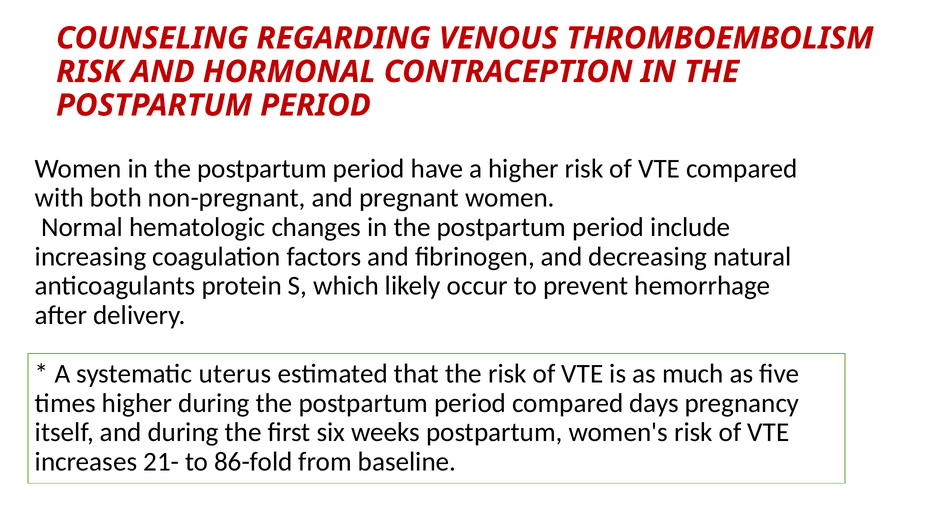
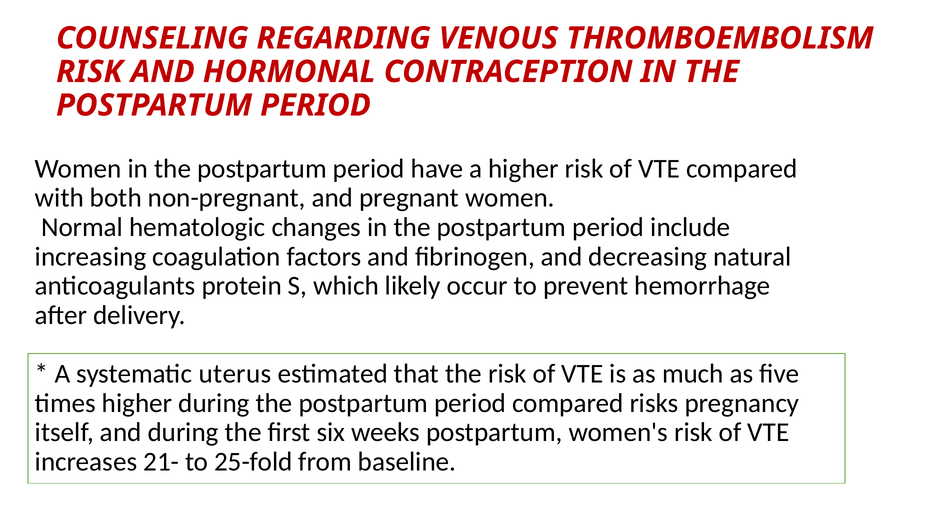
days: days -> risks
86-fold: 86-fold -> 25-fold
